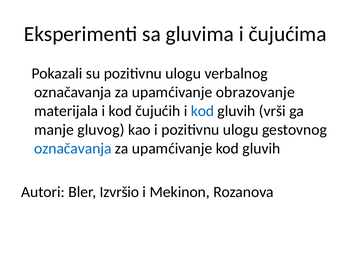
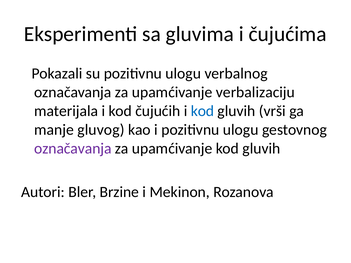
obrazovanje: obrazovanje -> verbalizaciju
označavanja at (73, 149) colour: blue -> purple
Izvršio: Izvršio -> Brzine
